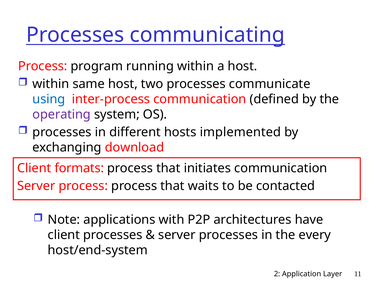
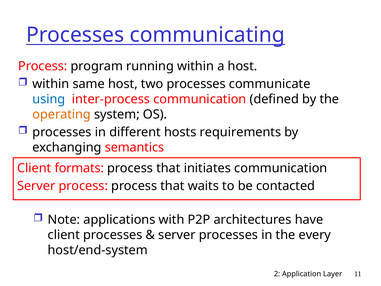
operating colour: purple -> orange
implemented: implemented -> requirements
download: download -> semantics
